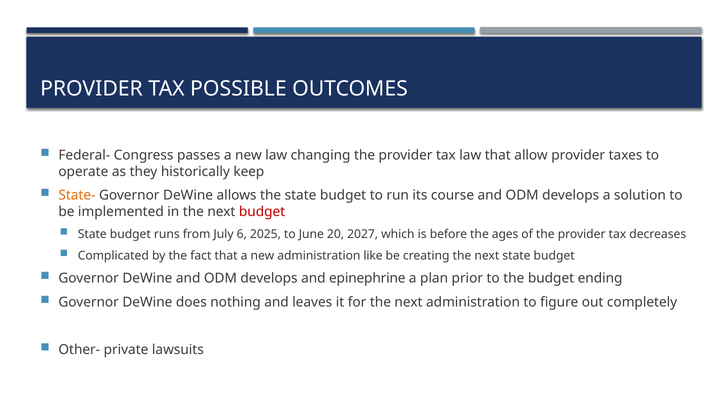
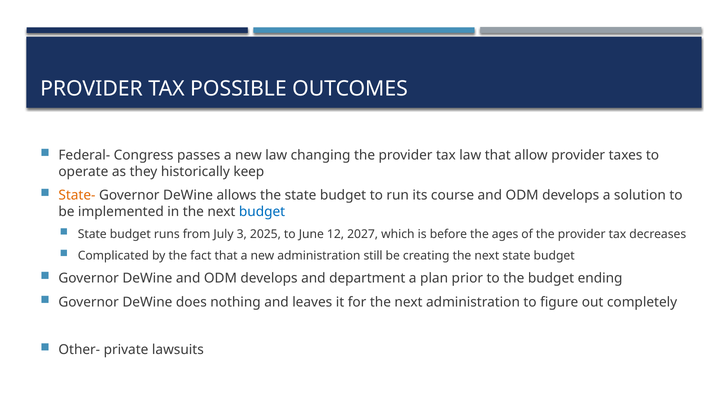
budget at (262, 211) colour: red -> blue
6: 6 -> 3
20: 20 -> 12
like: like -> still
epinephrine: epinephrine -> department
